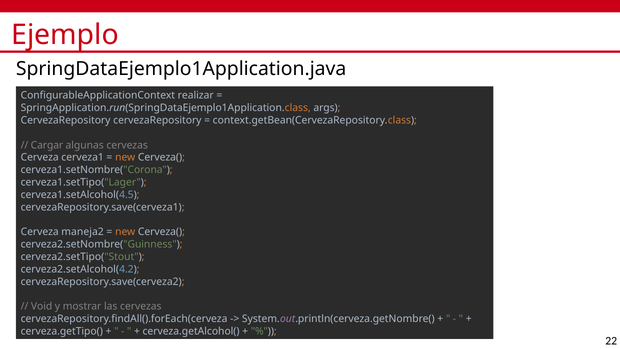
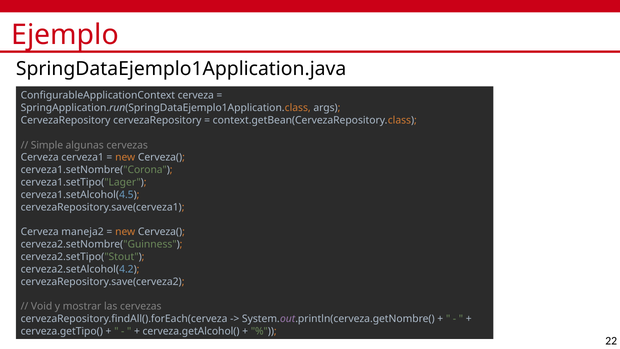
ConfigurableApplicationContext realizar: realizar -> cerveza
Cargar: Cargar -> Simple
